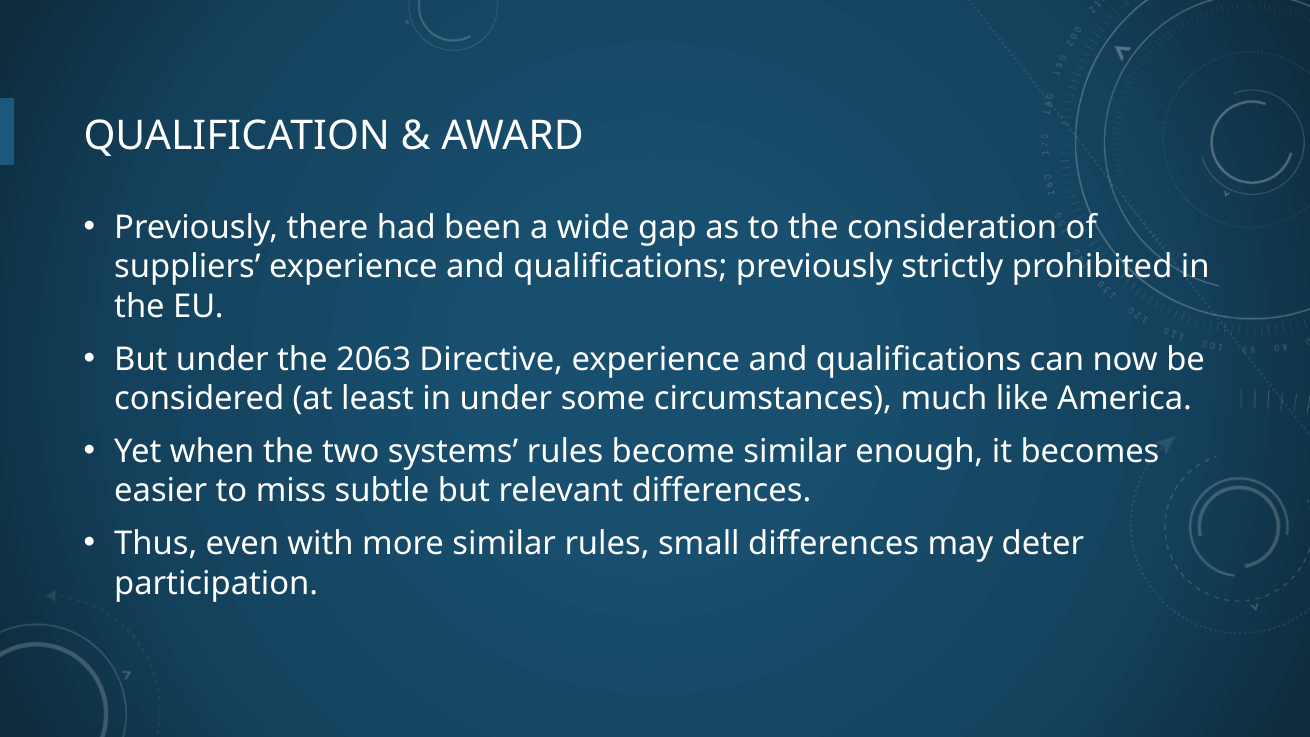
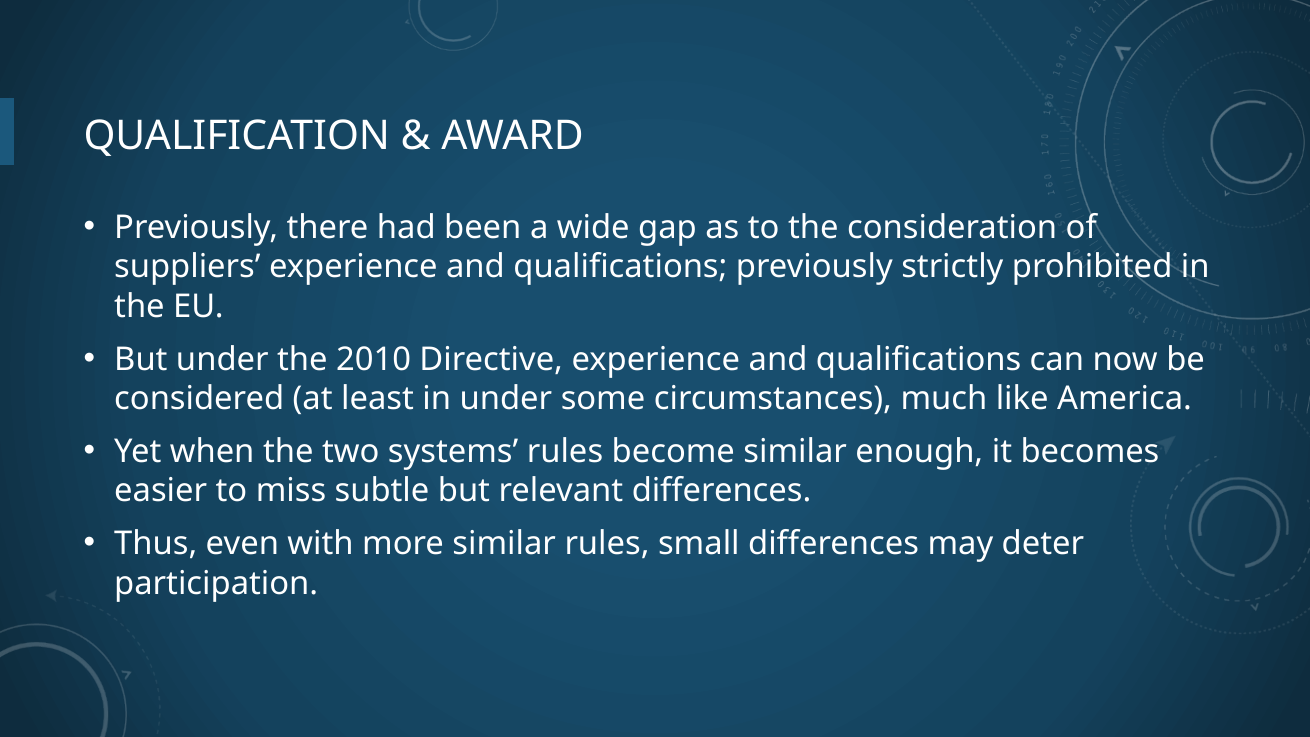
2063: 2063 -> 2010
